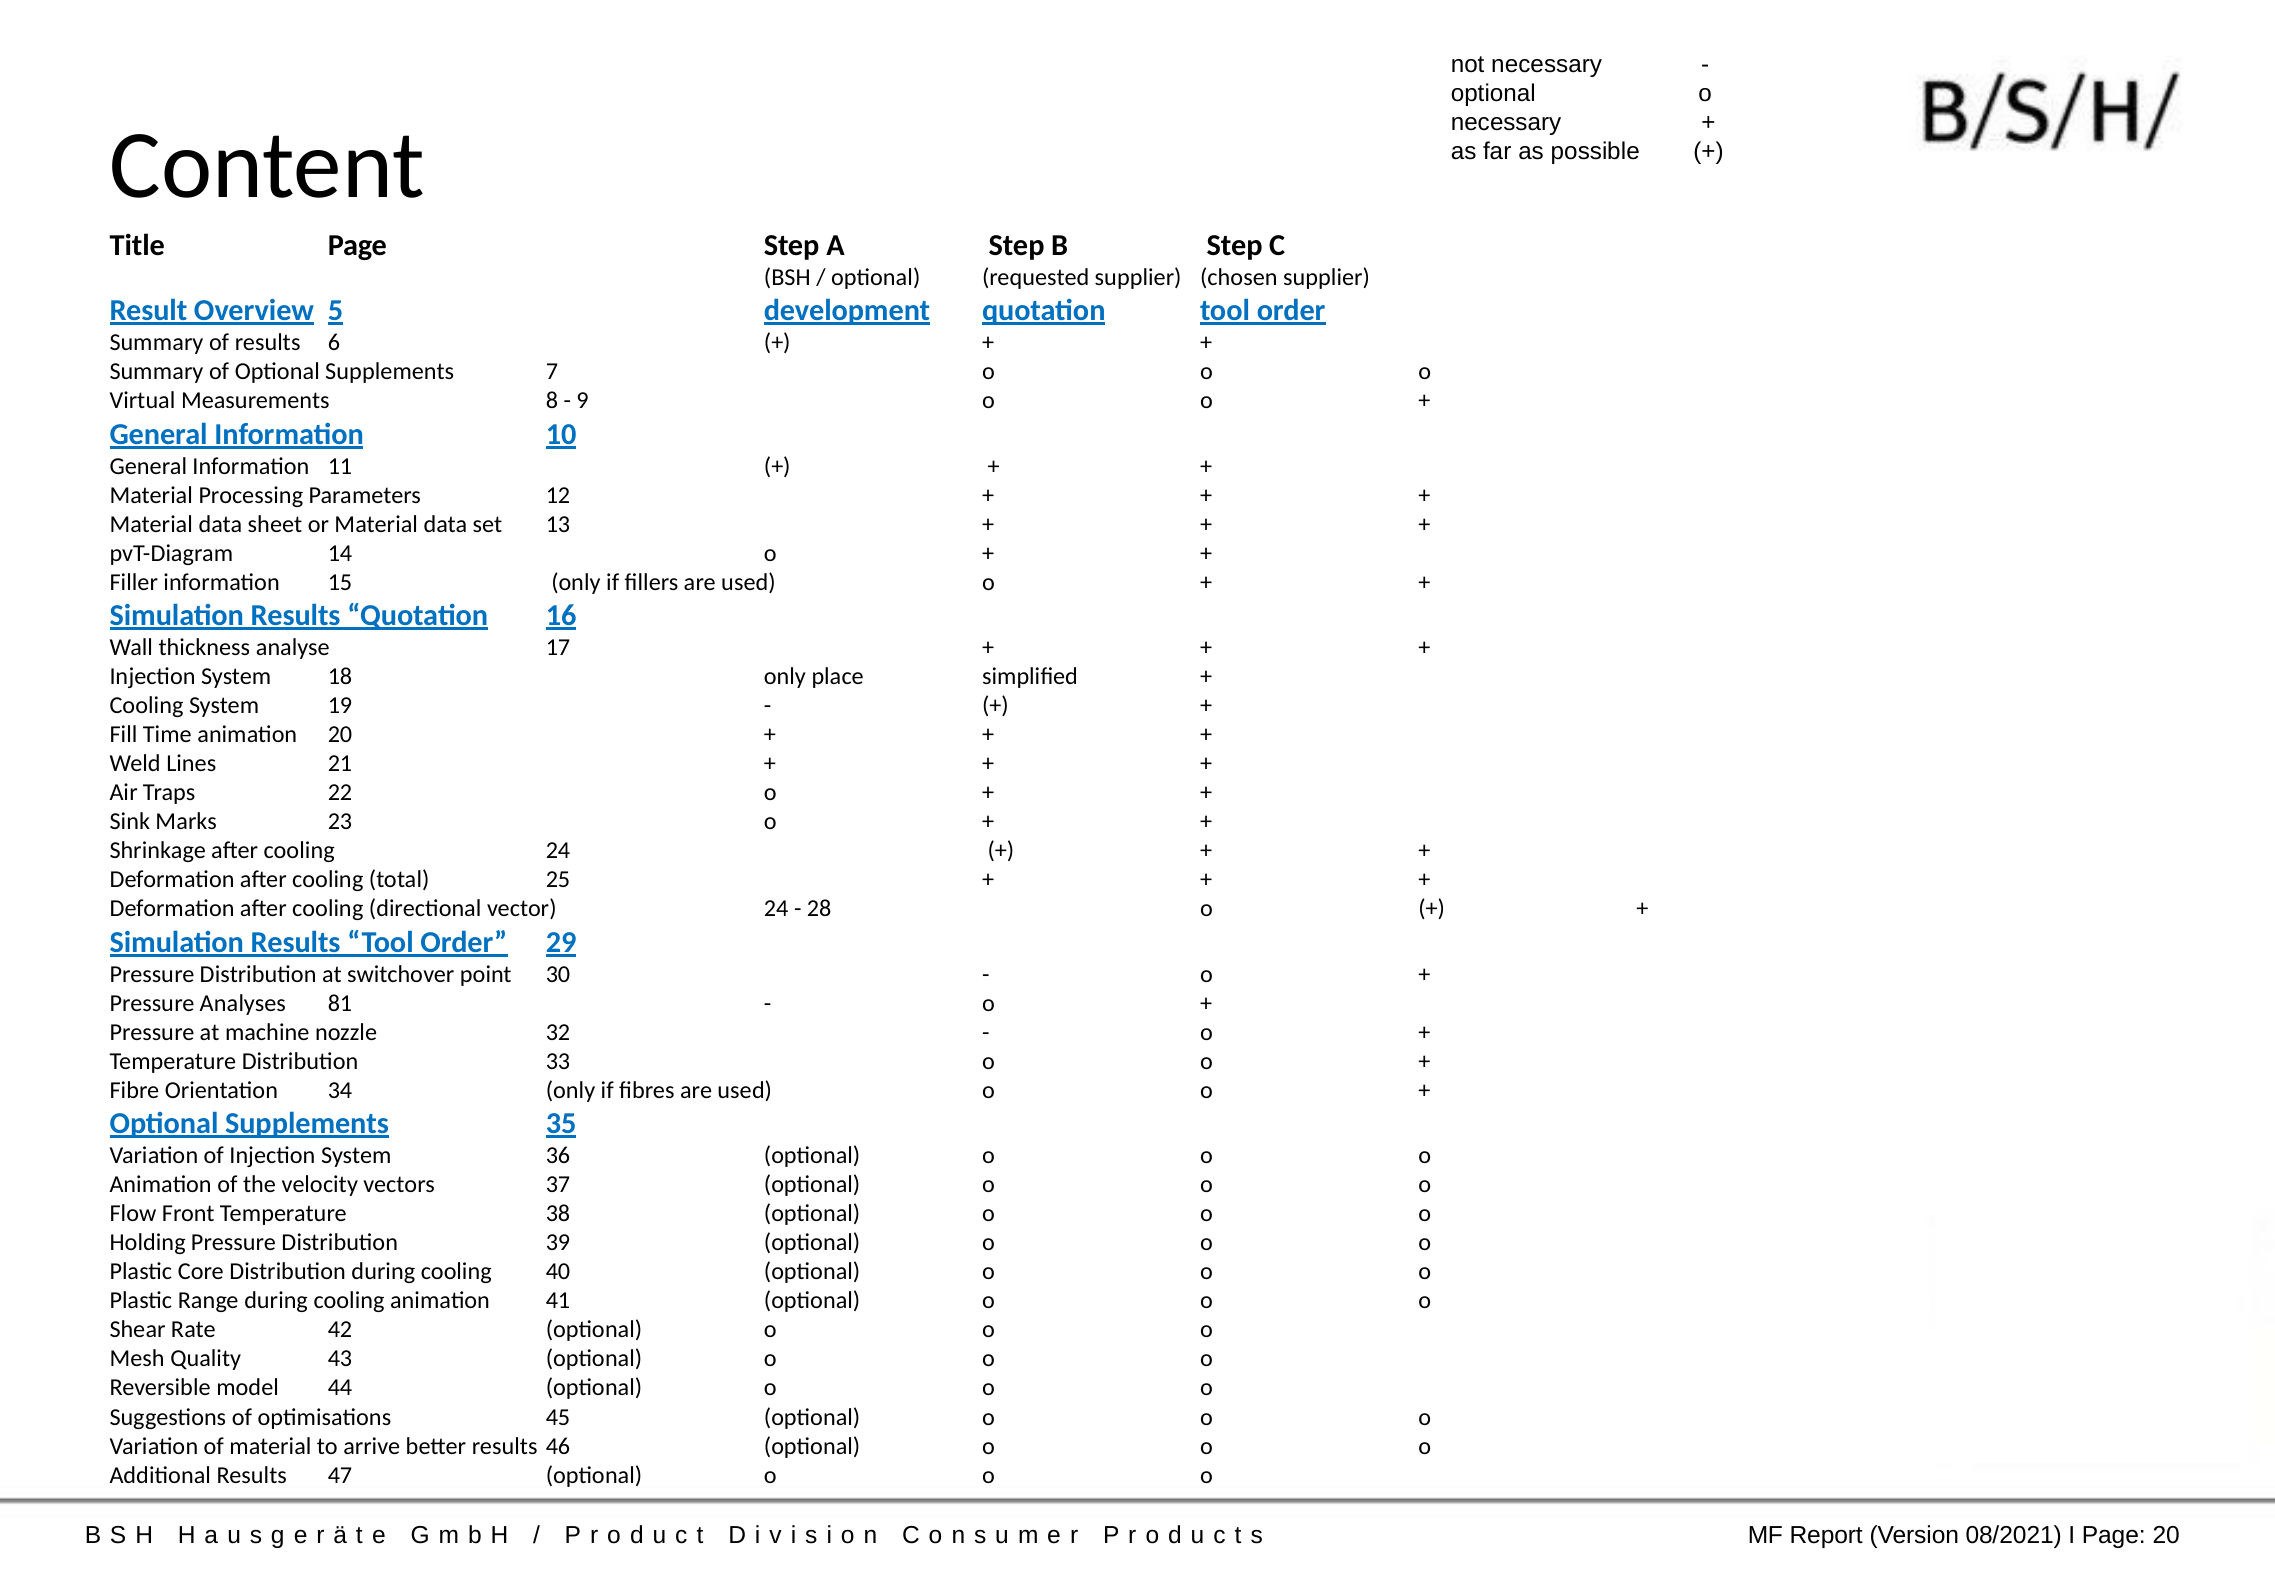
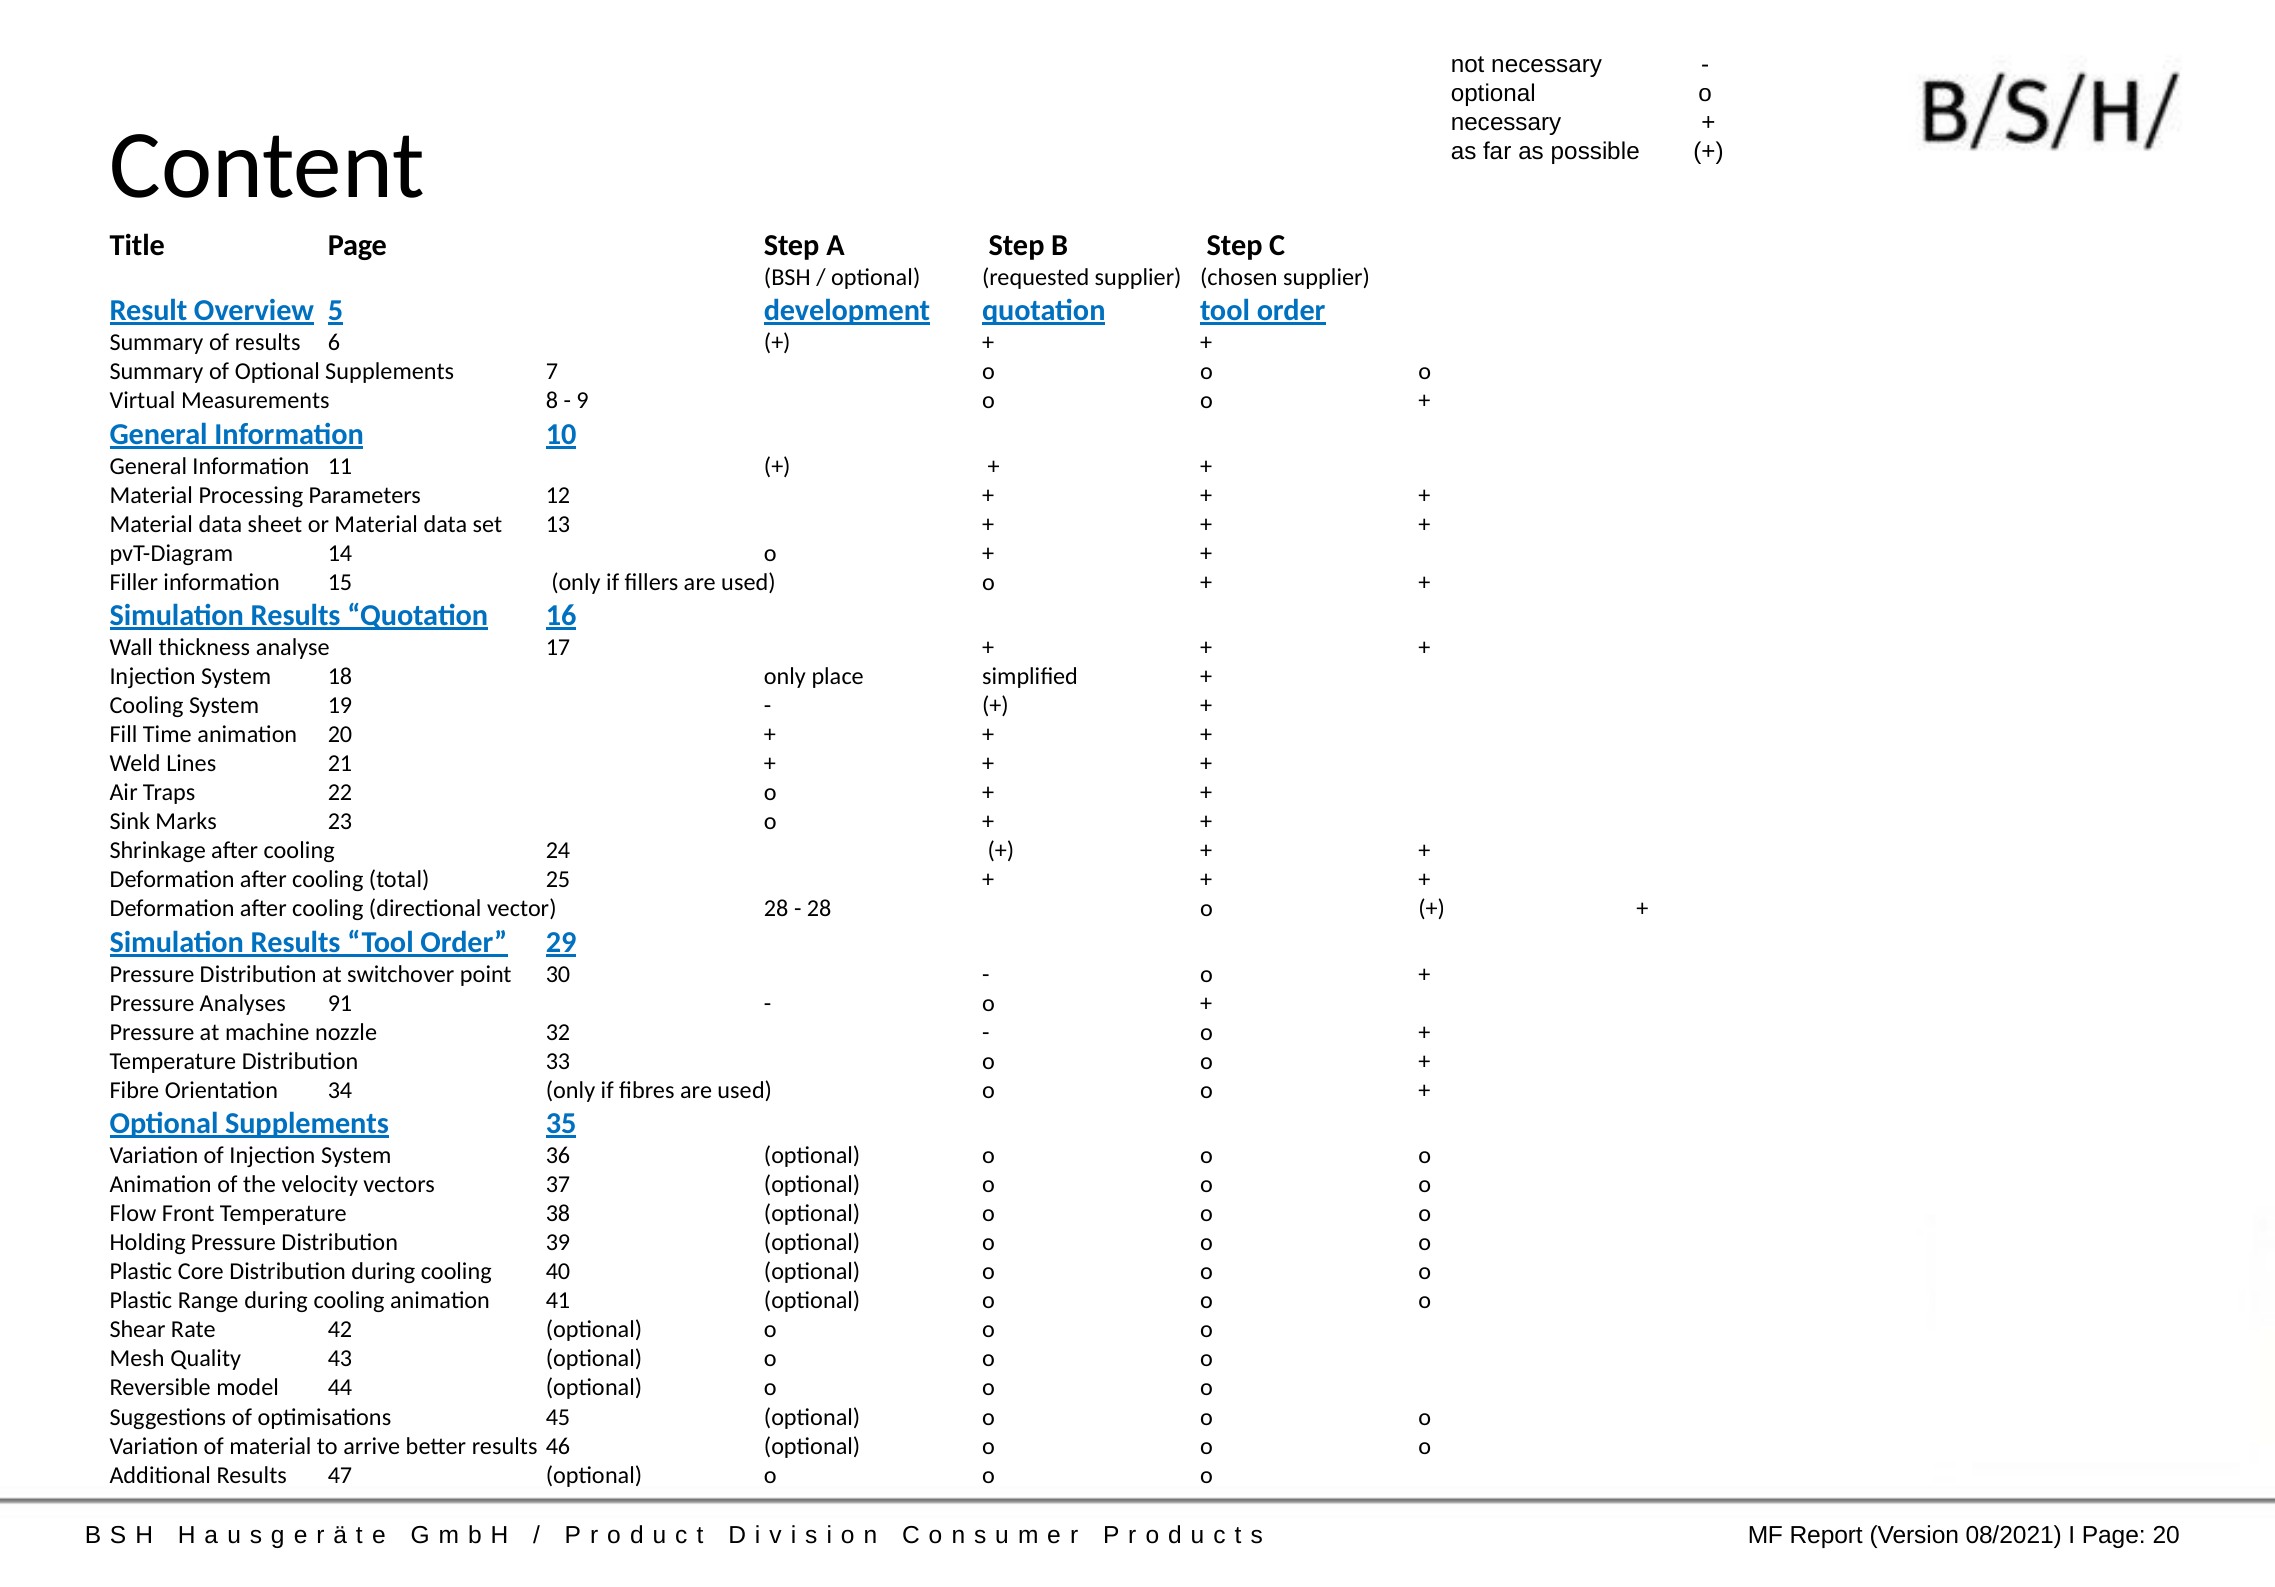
vector 24: 24 -> 28
81: 81 -> 91
